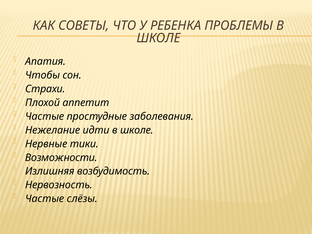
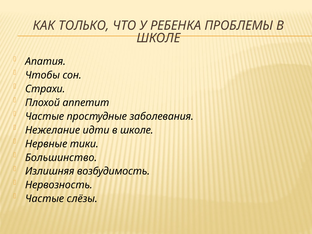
СОВЕТЫ: СОВЕТЫ -> ТОЛЬКО
Возможности: Возможности -> Большинство
